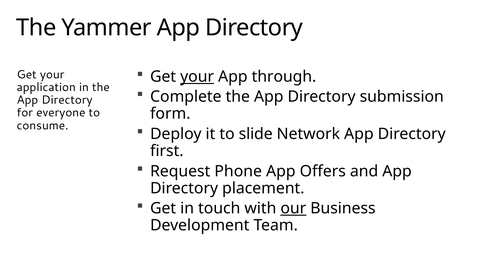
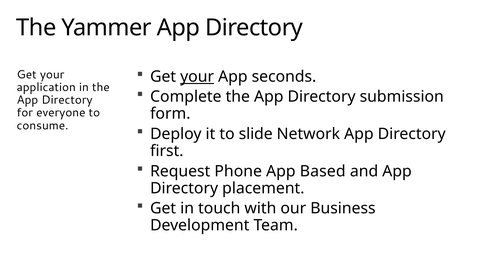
through: through -> seconds
Offers: Offers -> Based
our underline: present -> none
